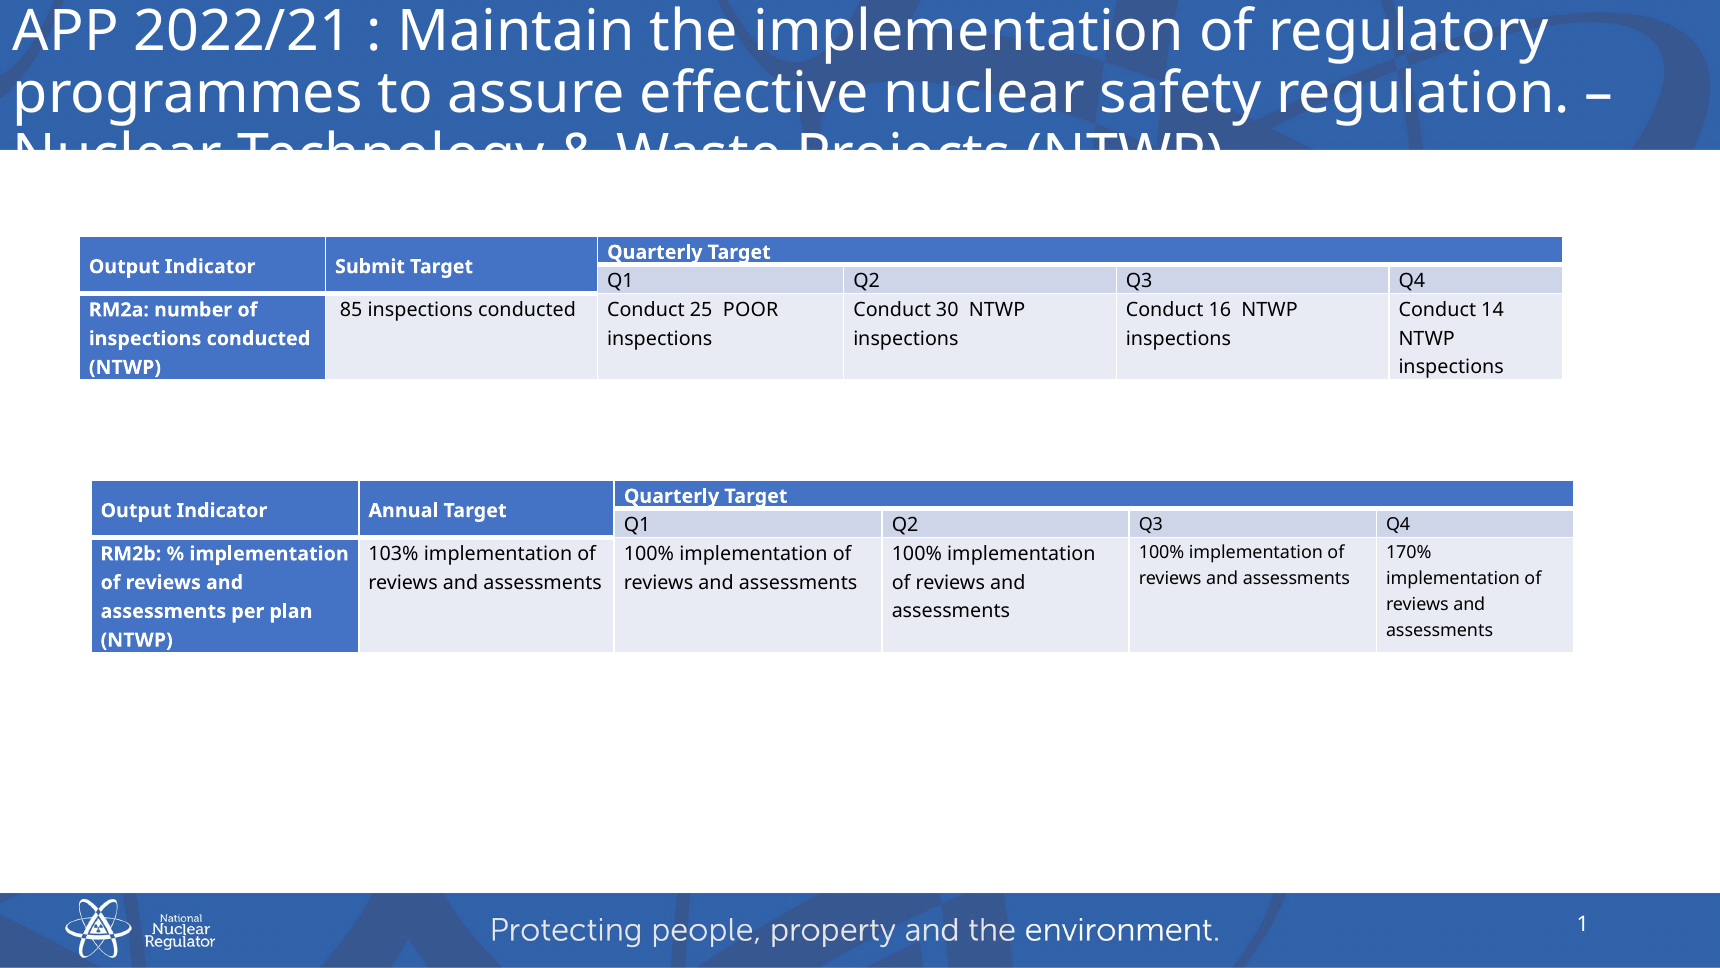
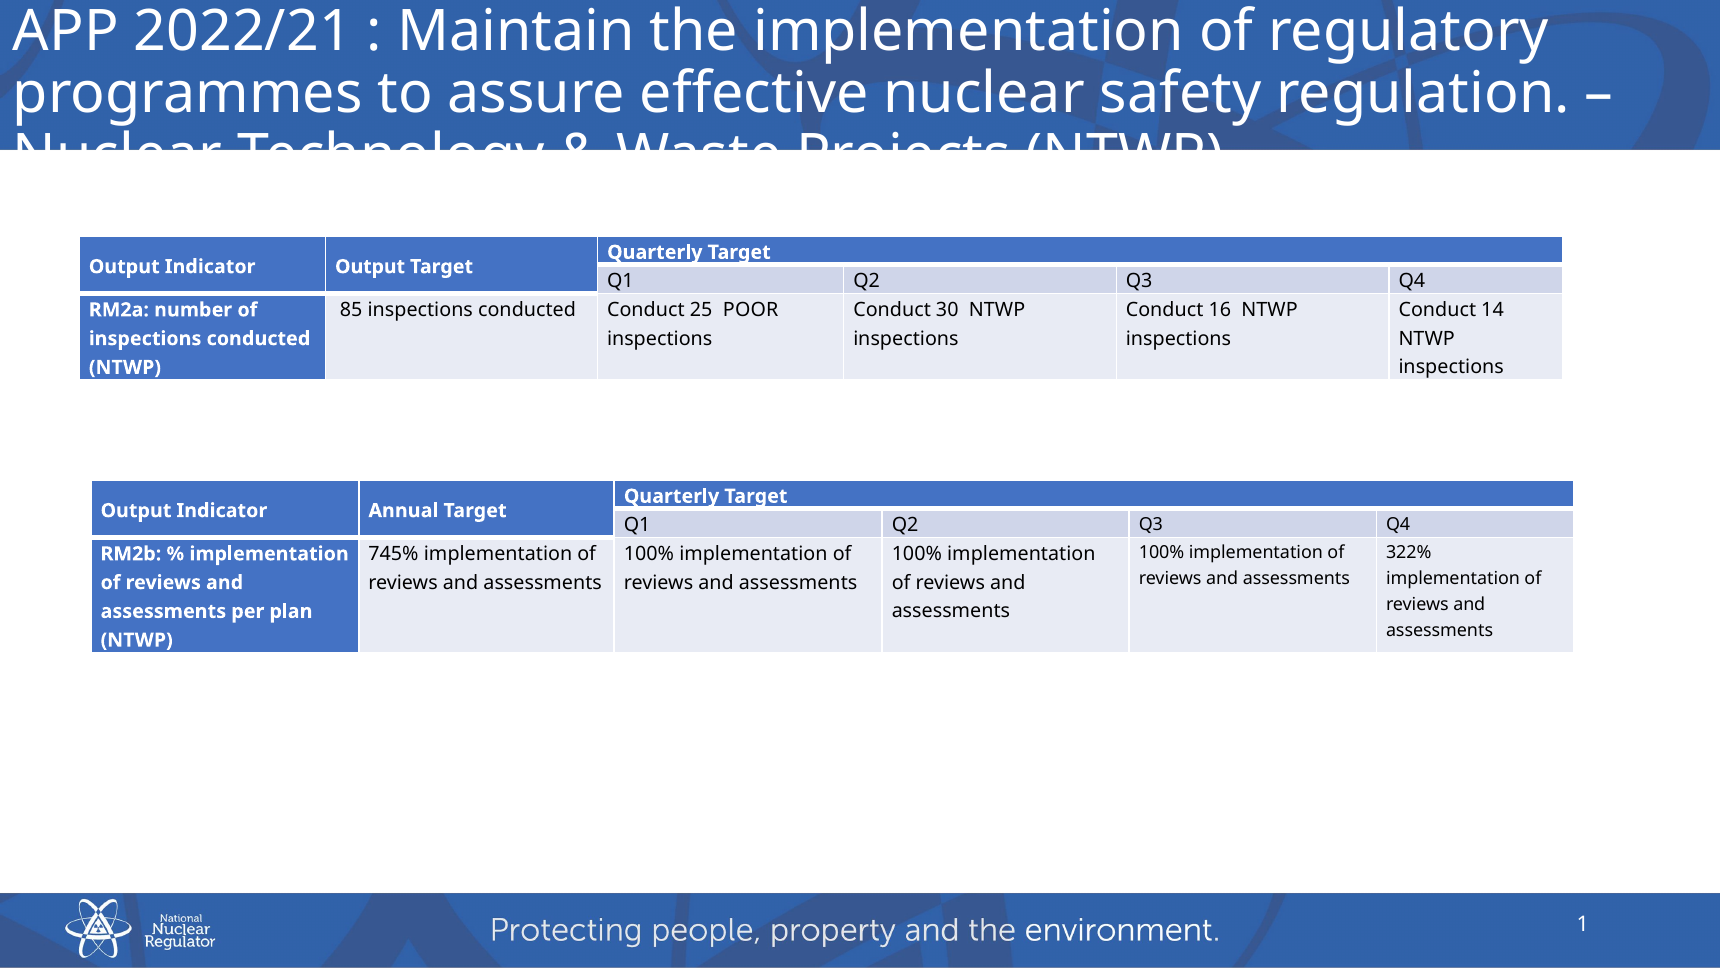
Indicator Submit: Submit -> Output
170%: 170% -> 322%
103%: 103% -> 745%
